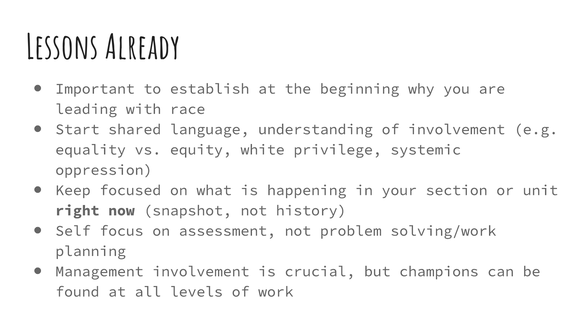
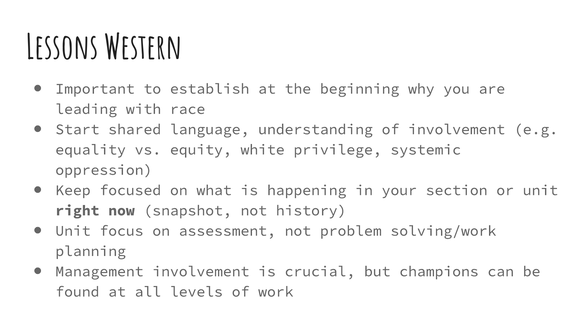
Already: Already -> Western
Self at (73, 231): Self -> Unit
